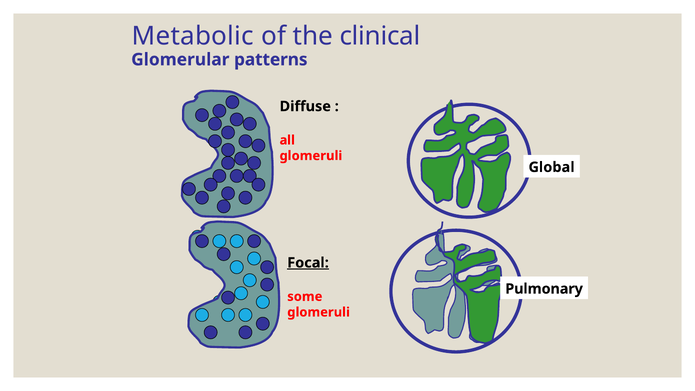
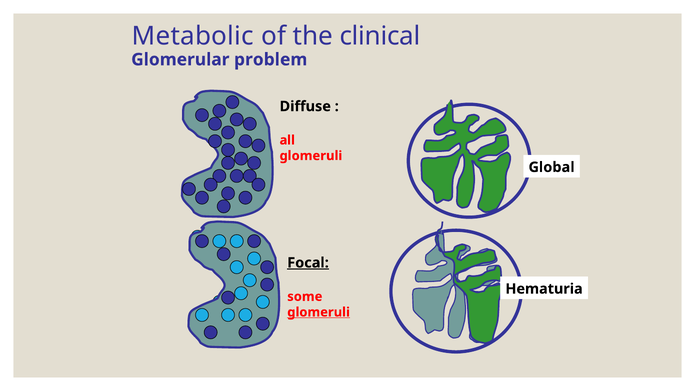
patterns: patterns -> problem
Pulmonary: Pulmonary -> Hematuria
glomeruli at (319, 312) underline: none -> present
